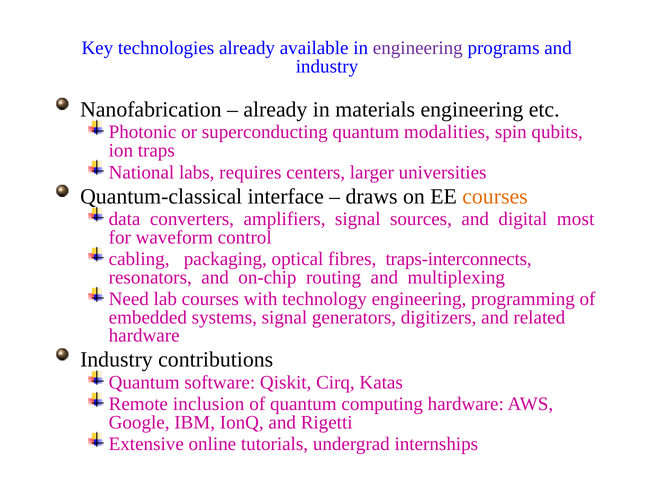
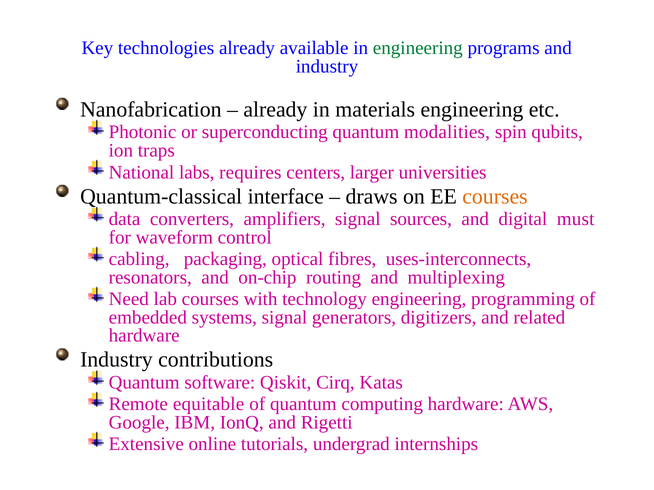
engineering at (418, 48) colour: purple -> green
most: most -> must
traps-interconnects: traps-interconnects -> uses-interconnects
inclusion: inclusion -> equitable
